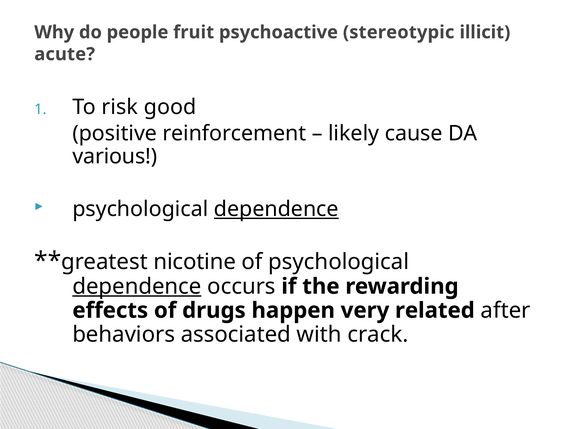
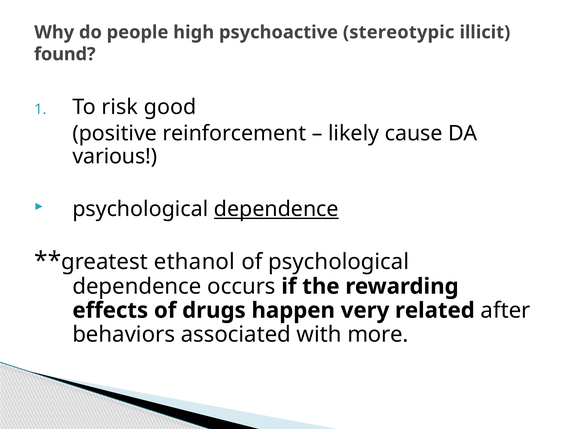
fruit: fruit -> high
acute: acute -> found
nicotine: nicotine -> ethanol
dependence at (137, 286) underline: present -> none
crack: crack -> more
